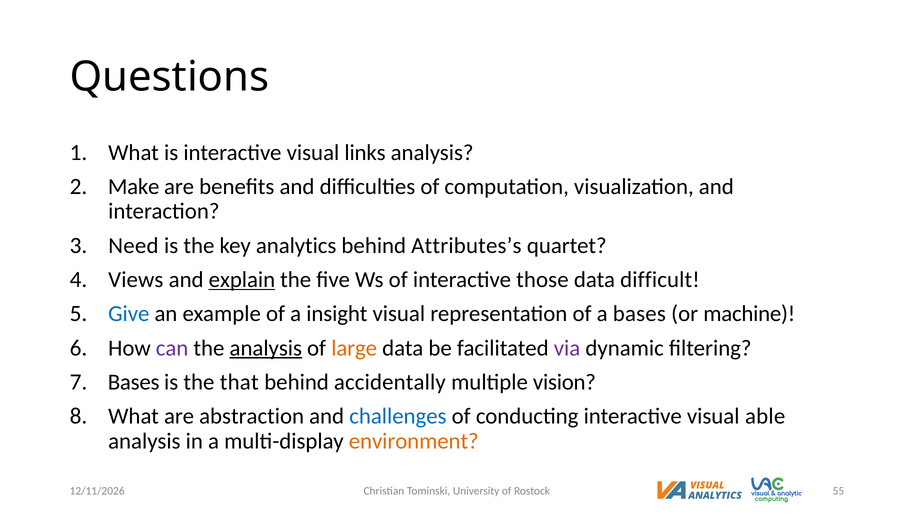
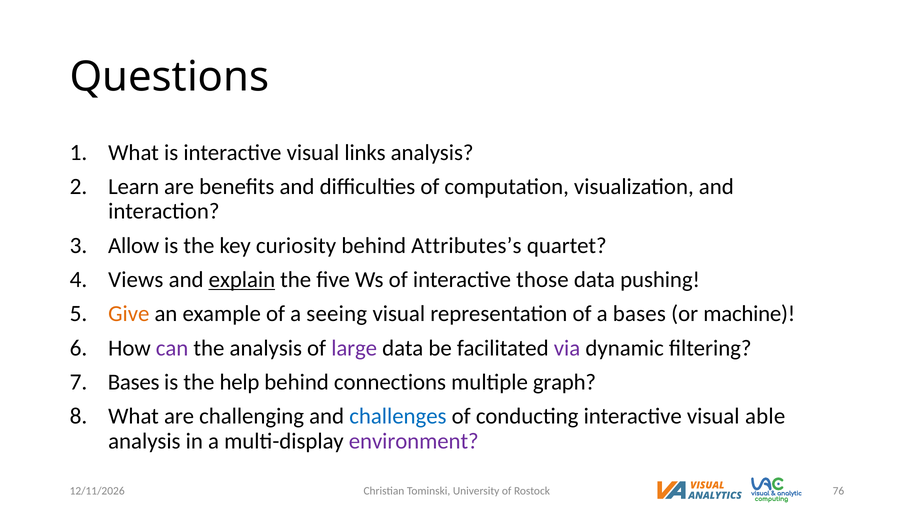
Make: Make -> Learn
Need: Need -> Allow
analytics: analytics -> curiosity
difficult: difficult -> pushing
Give colour: blue -> orange
insight: insight -> seeing
analysis at (266, 348) underline: present -> none
large colour: orange -> purple
that: that -> help
accidentally: accidentally -> connections
vision: vision -> graph
abstraction: abstraction -> challenging
environment colour: orange -> purple
55: 55 -> 76
